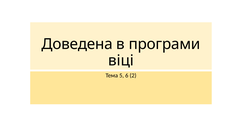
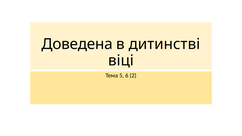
програми: програми -> дитинстві
